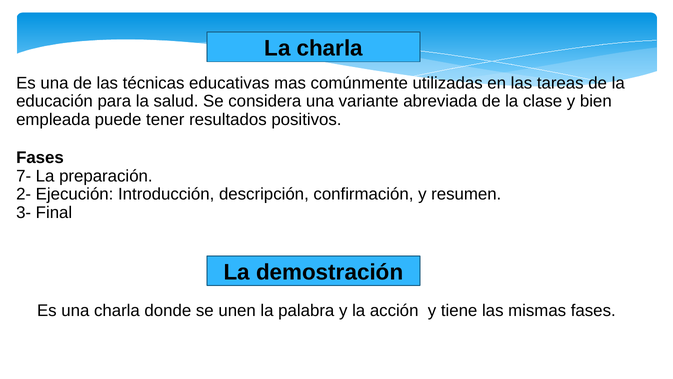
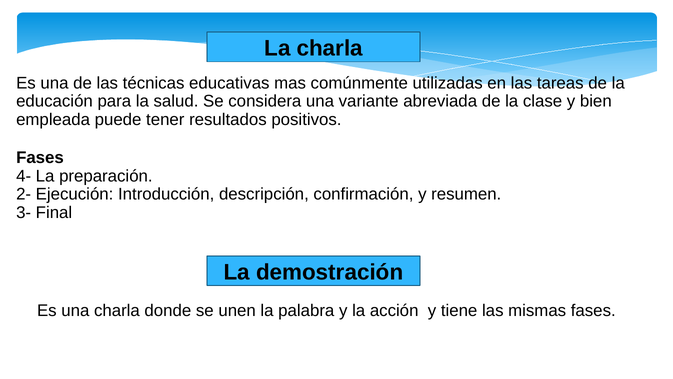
7-: 7- -> 4-
